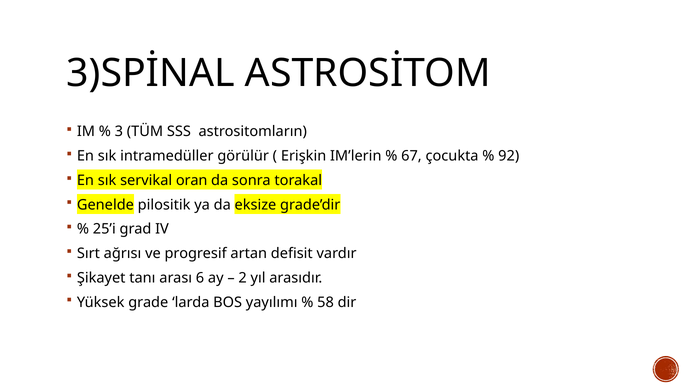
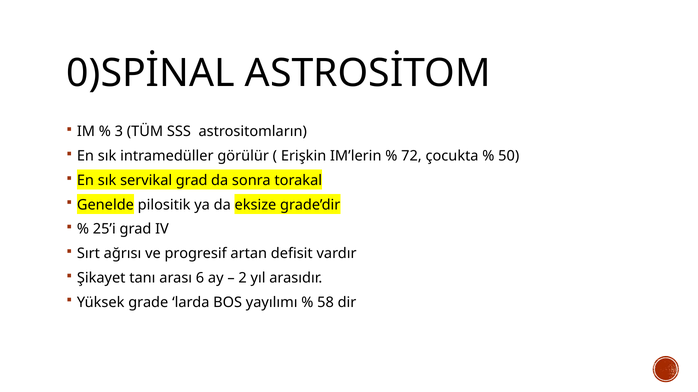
3)SPİNAL: 3)SPİNAL -> 0)SPİNAL
67: 67 -> 72
92: 92 -> 50
servikal oran: oran -> grad
